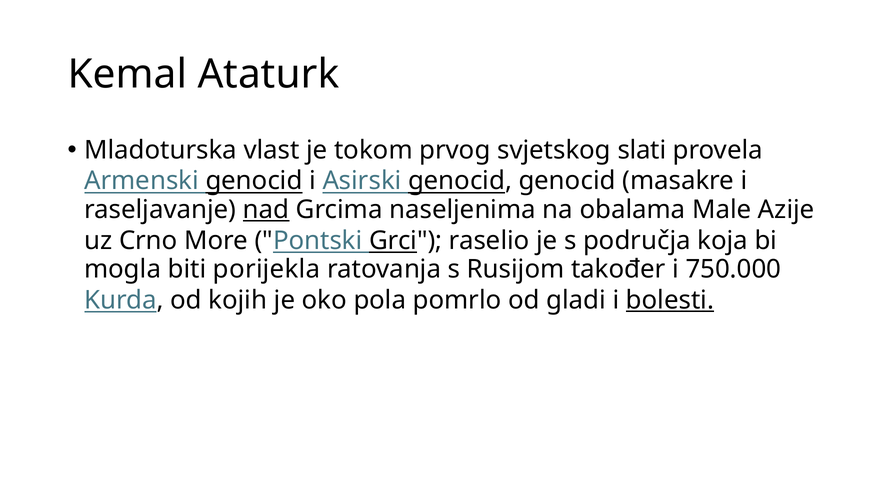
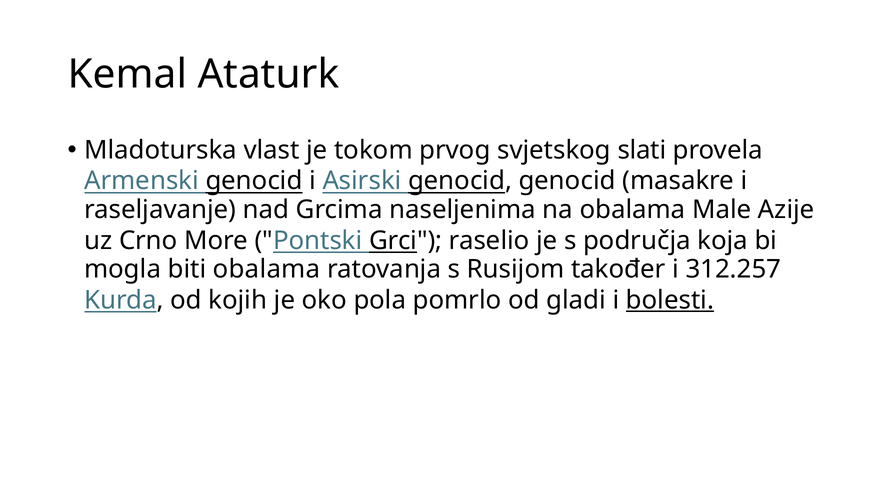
nad underline: present -> none
biti porijekla: porijekla -> obalama
750.000: 750.000 -> 312.257
